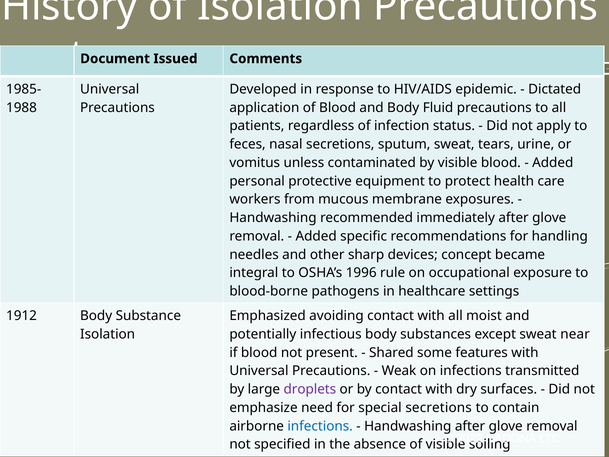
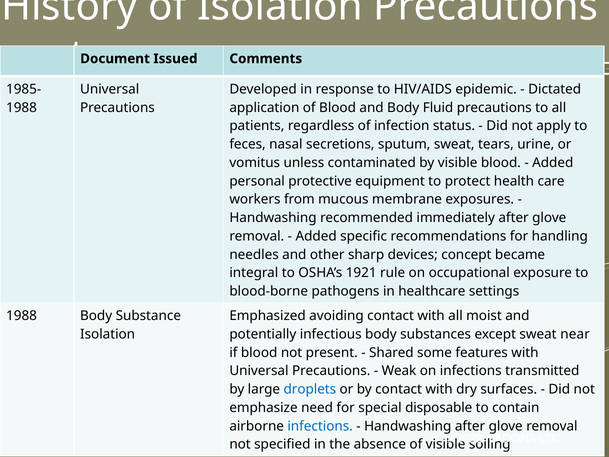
1996: 1996 -> 1921
1912 at (22, 316): 1912 -> 1988
droplets colour: purple -> blue
special secretions: secretions -> disposable
